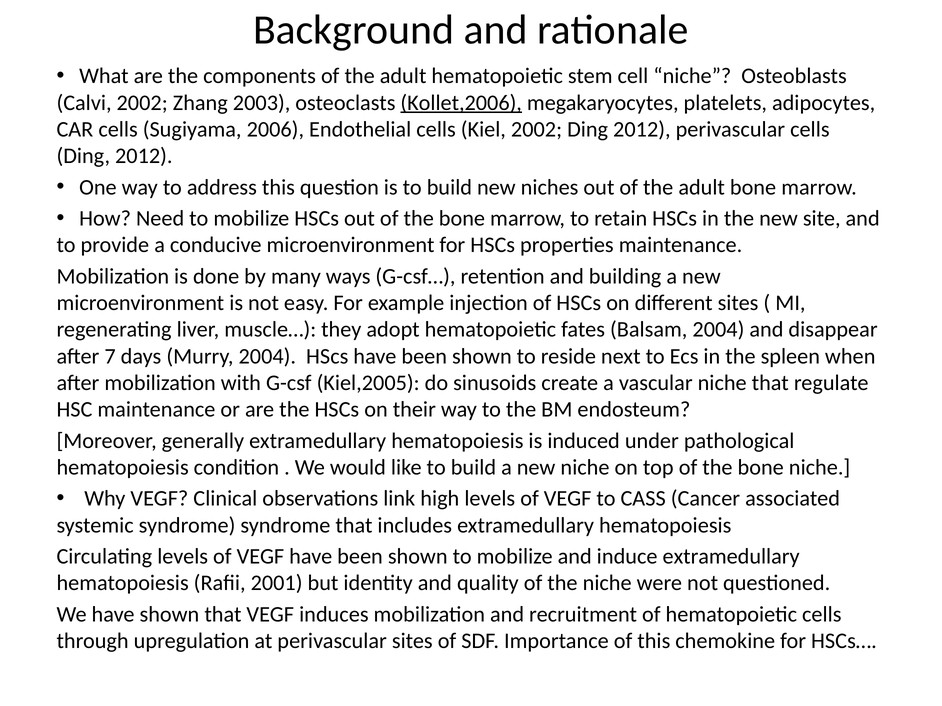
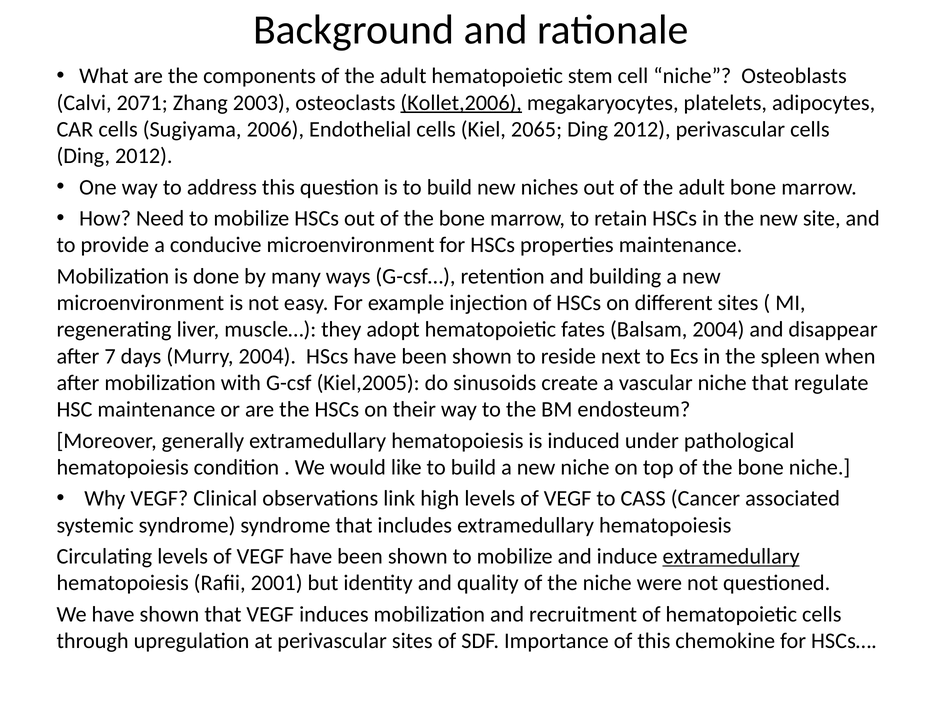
Calvi 2002: 2002 -> 2071
Kiel 2002: 2002 -> 2065
extramedullary at (731, 557) underline: none -> present
